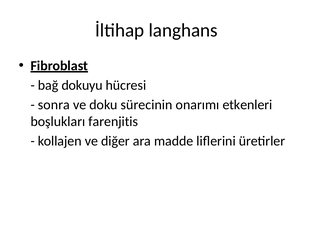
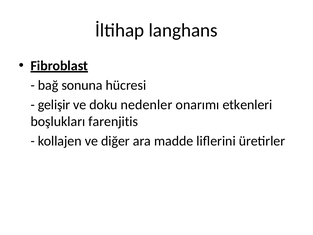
dokuyu: dokuyu -> sonuna
sonra: sonra -> gelişir
sürecinin: sürecinin -> nedenler
